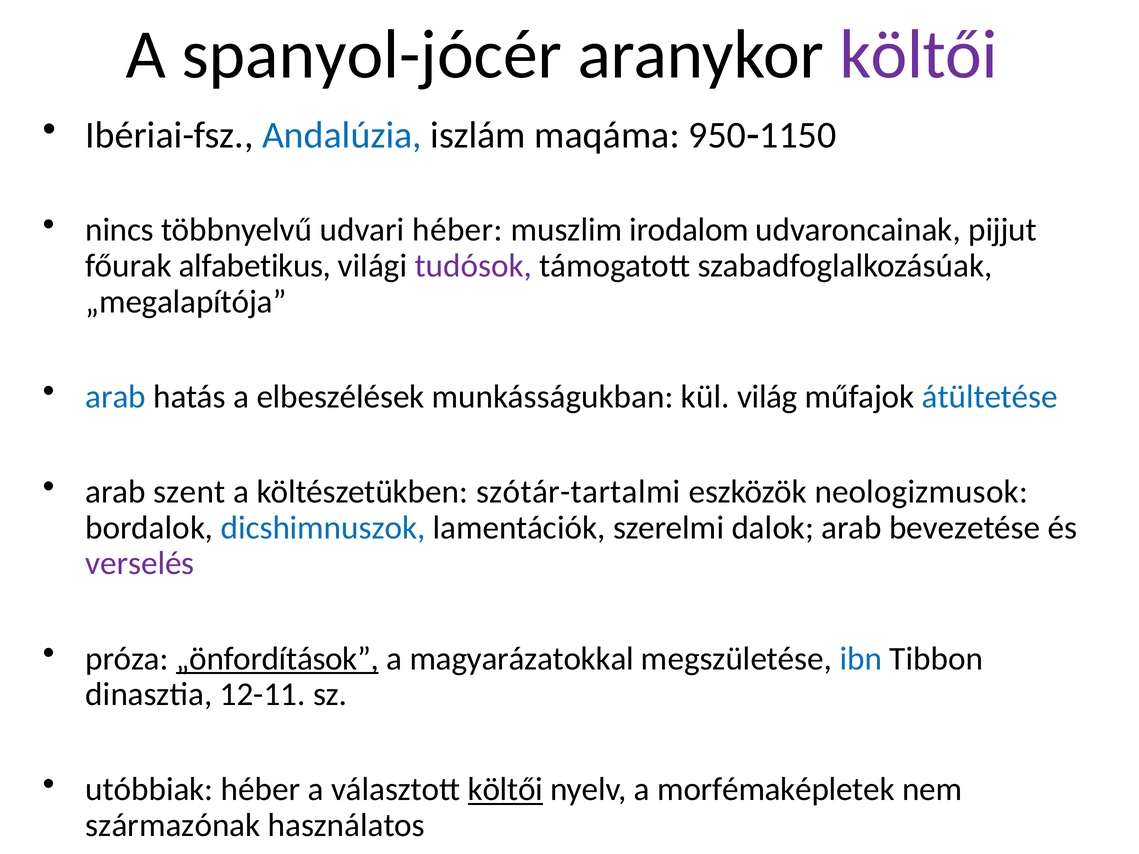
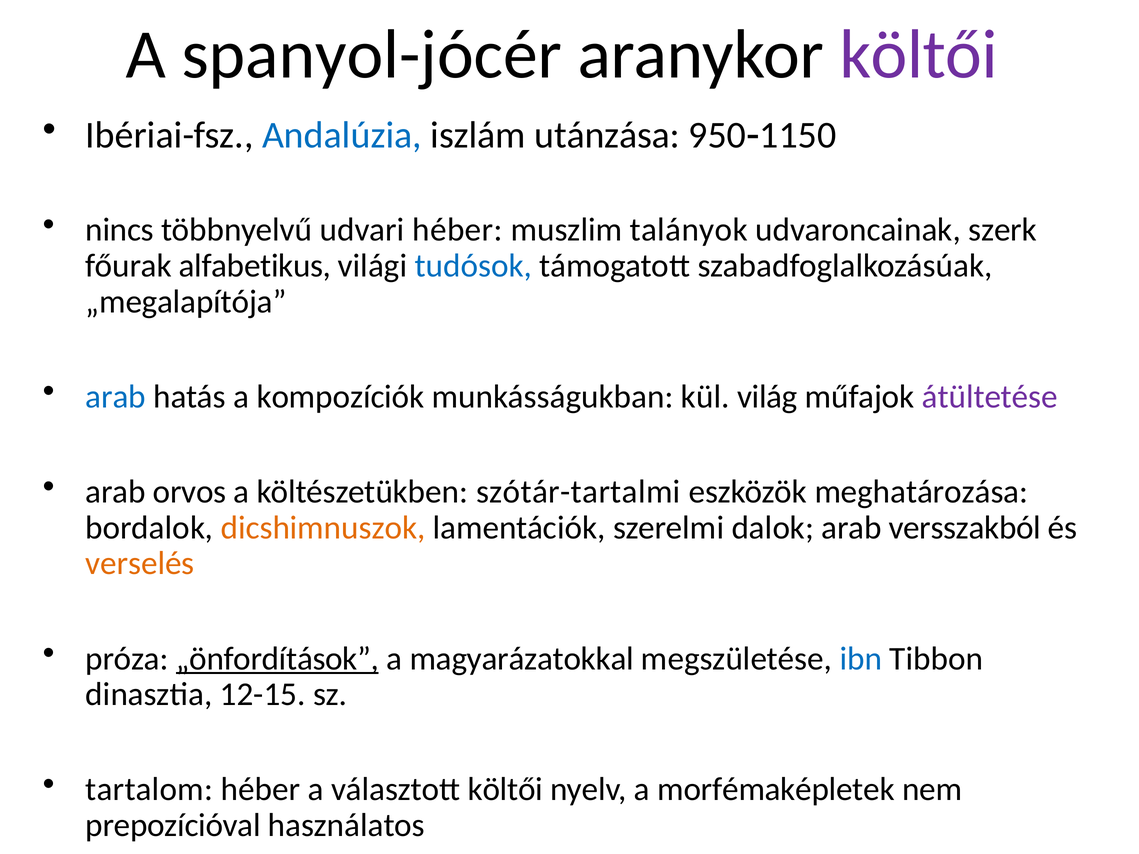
maqáma: maqáma -> utánzása
irodalom: irodalom -> talányok
pijjut: pijjut -> szerk
tudósok colour: purple -> blue
elbeszélések: elbeszélések -> kompozíciók
átültetése colour: blue -> purple
szent: szent -> orvos
neologizmusok: neologizmusok -> meghatározása
dicshimnuszok colour: blue -> orange
bevezetése: bevezetése -> versszakból
verselés colour: purple -> orange
12-11: 12-11 -> 12-15
utóbbiak: utóbbiak -> tartalom
költői at (505, 790) underline: present -> none
származónak: származónak -> prepozícióval
